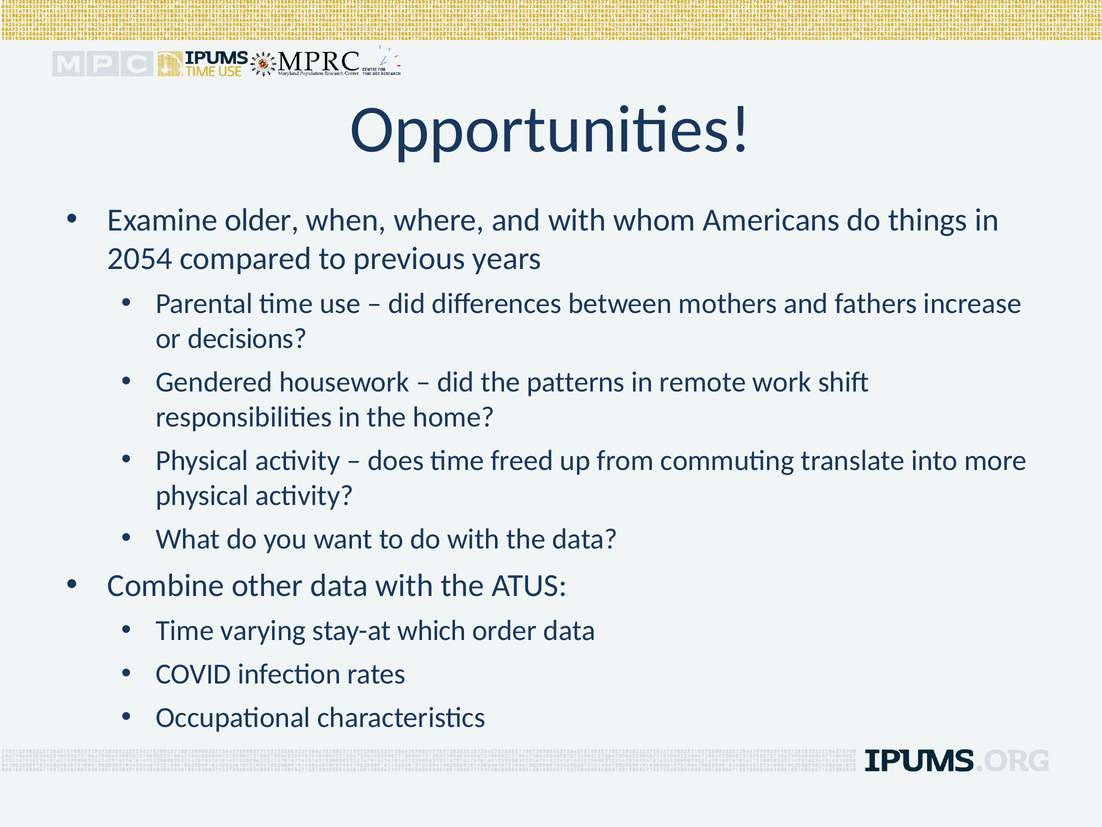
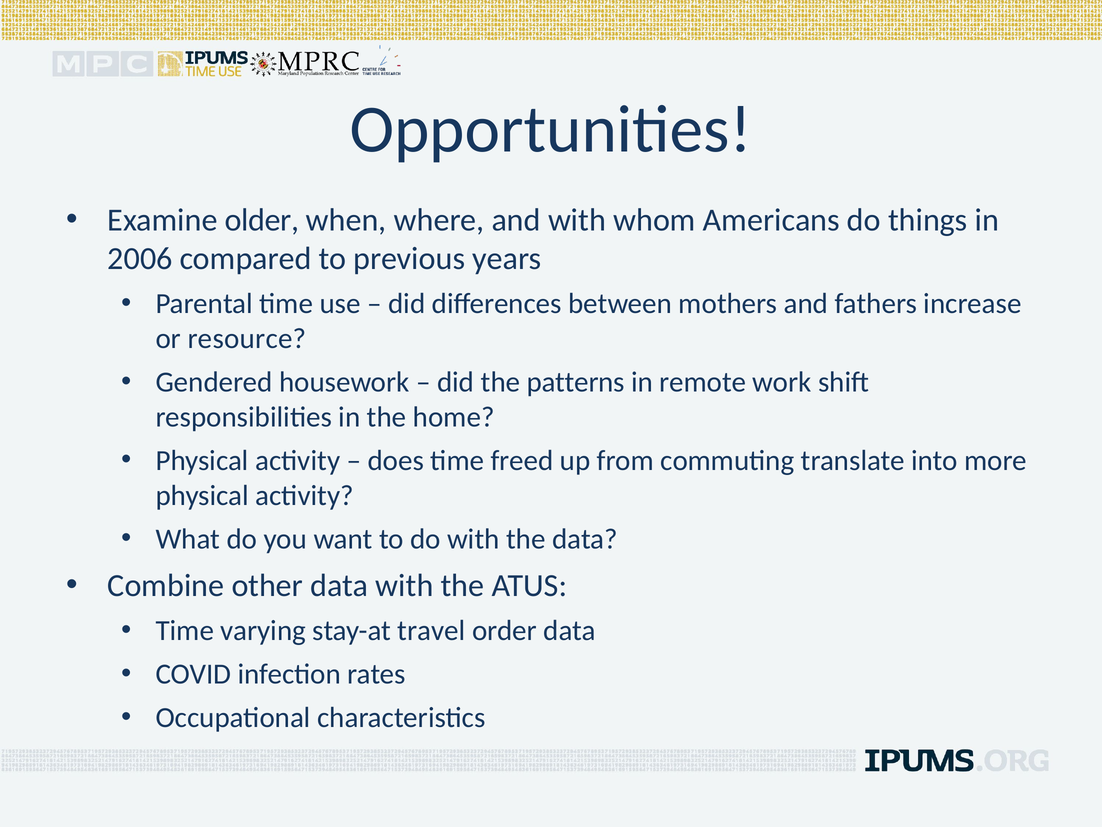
2054: 2054 -> 2006
decisions: decisions -> resource
which: which -> travel
